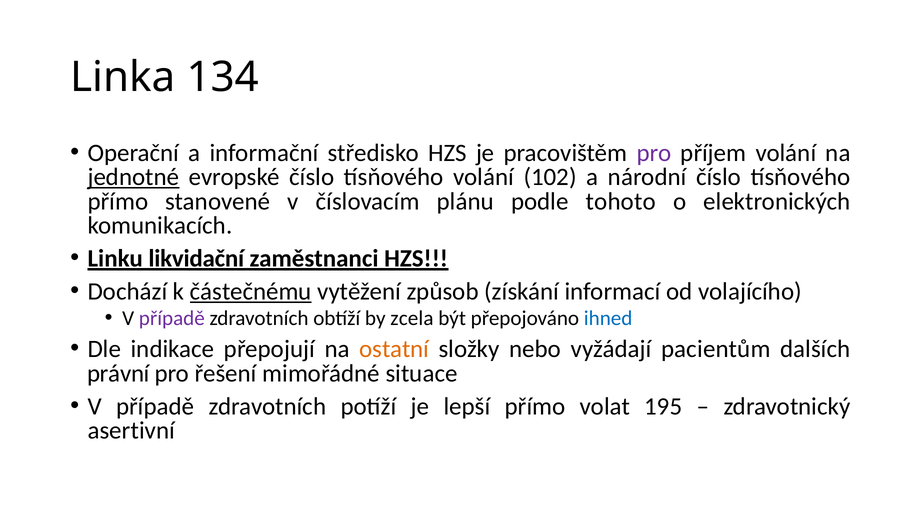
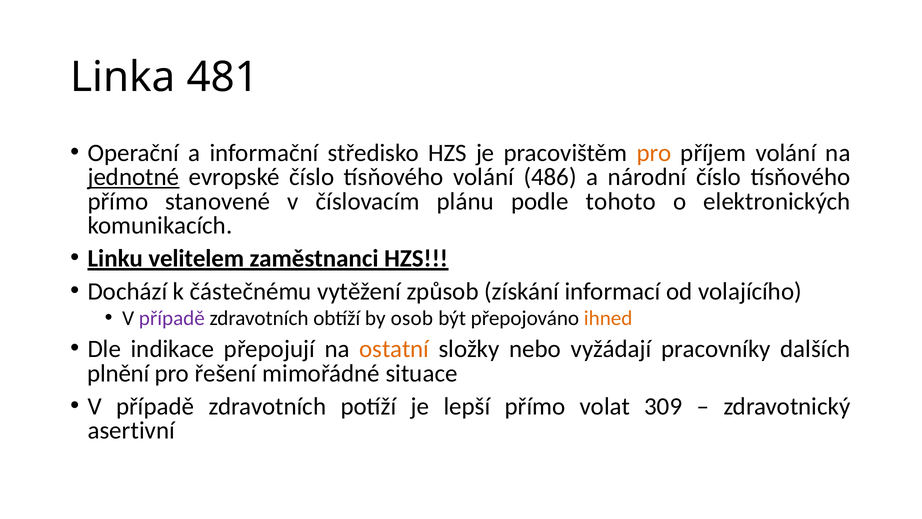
134: 134 -> 481
pro at (654, 153) colour: purple -> orange
102: 102 -> 486
likvidační: likvidační -> velitelem
částečnému underline: present -> none
zcela: zcela -> osob
ihned colour: blue -> orange
pacientům: pacientům -> pracovníky
právní: právní -> plnění
195: 195 -> 309
